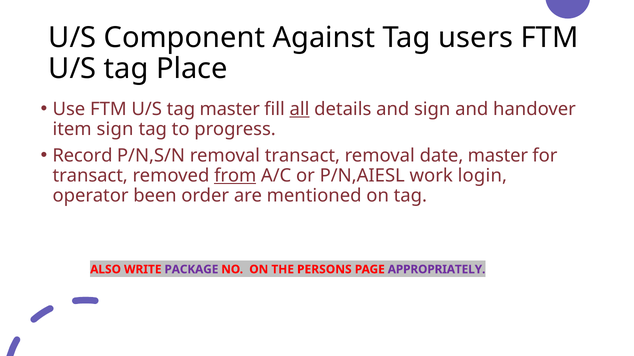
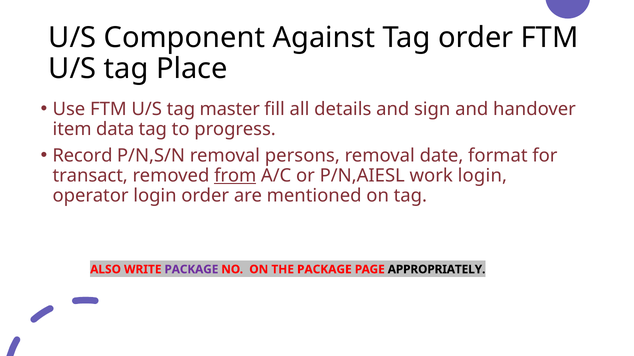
Tag users: users -> order
all underline: present -> none
item sign: sign -> data
removal transact: transact -> persons
date master: master -> format
operator been: been -> login
THE PERSONS: PERSONS -> PACKAGE
APPROPRIATELY colour: purple -> black
